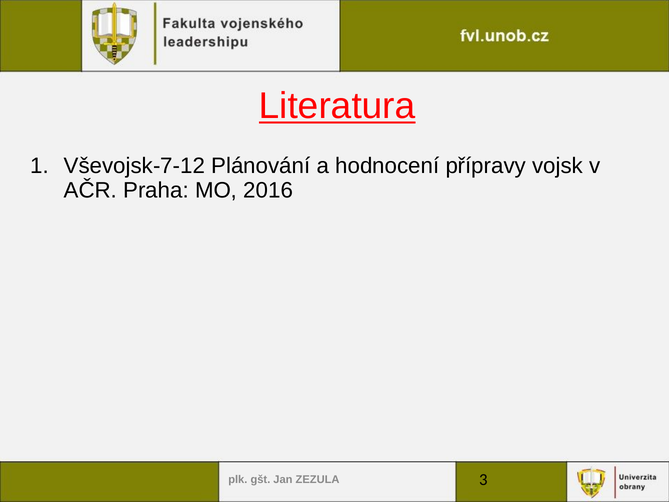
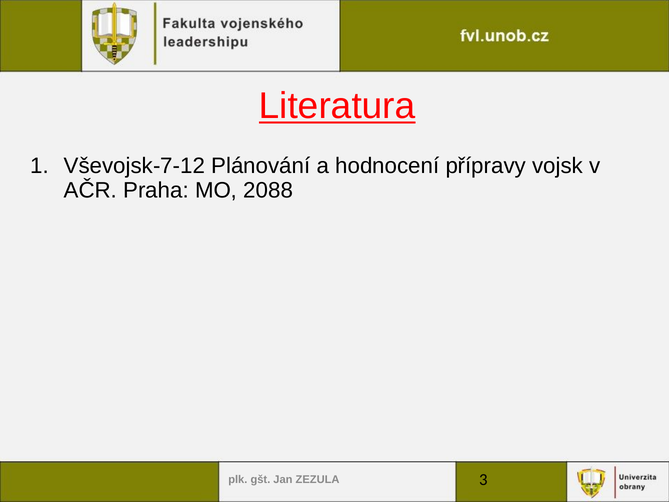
2016: 2016 -> 2088
